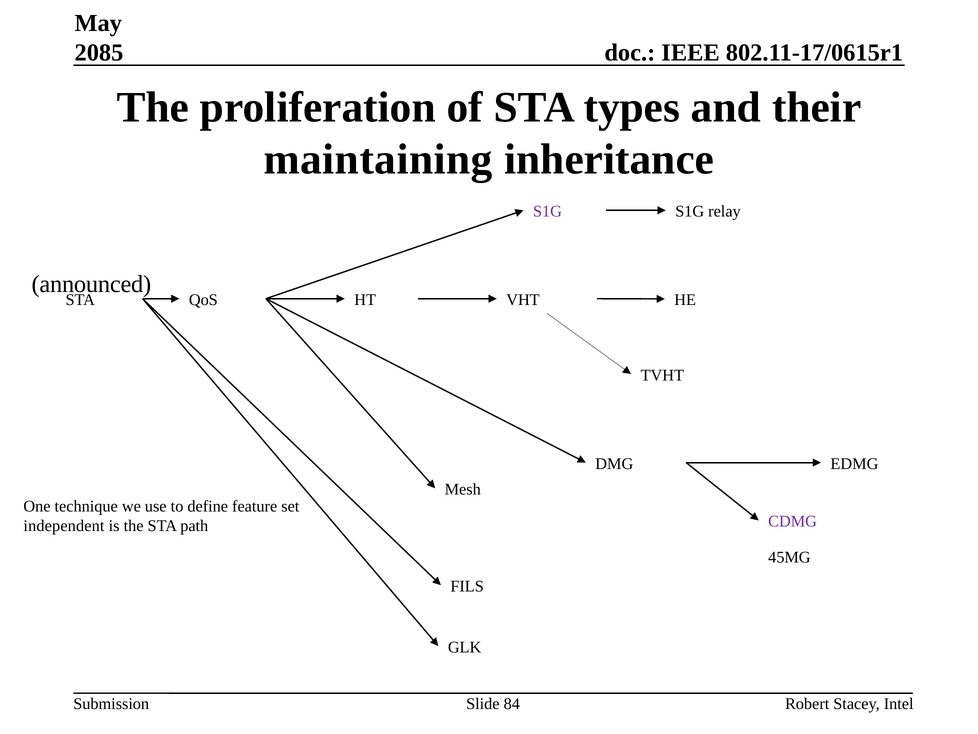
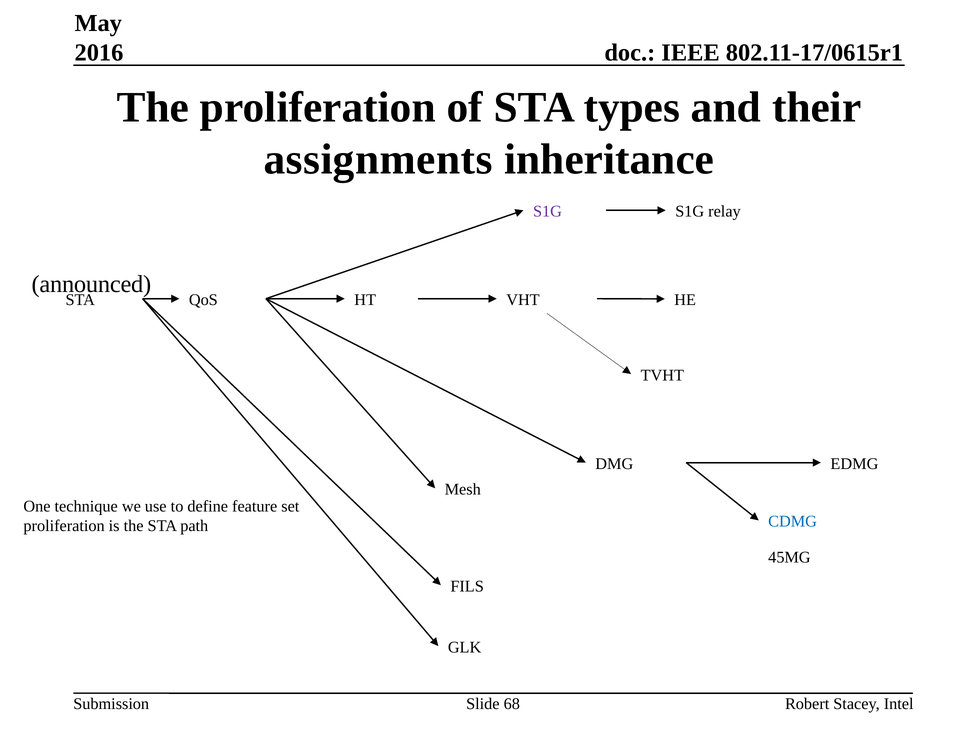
2085: 2085 -> 2016
maintaining: maintaining -> assignments
CDMG colour: purple -> blue
independent at (64, 526): independent -> proliferation
84: 84 -> 68
